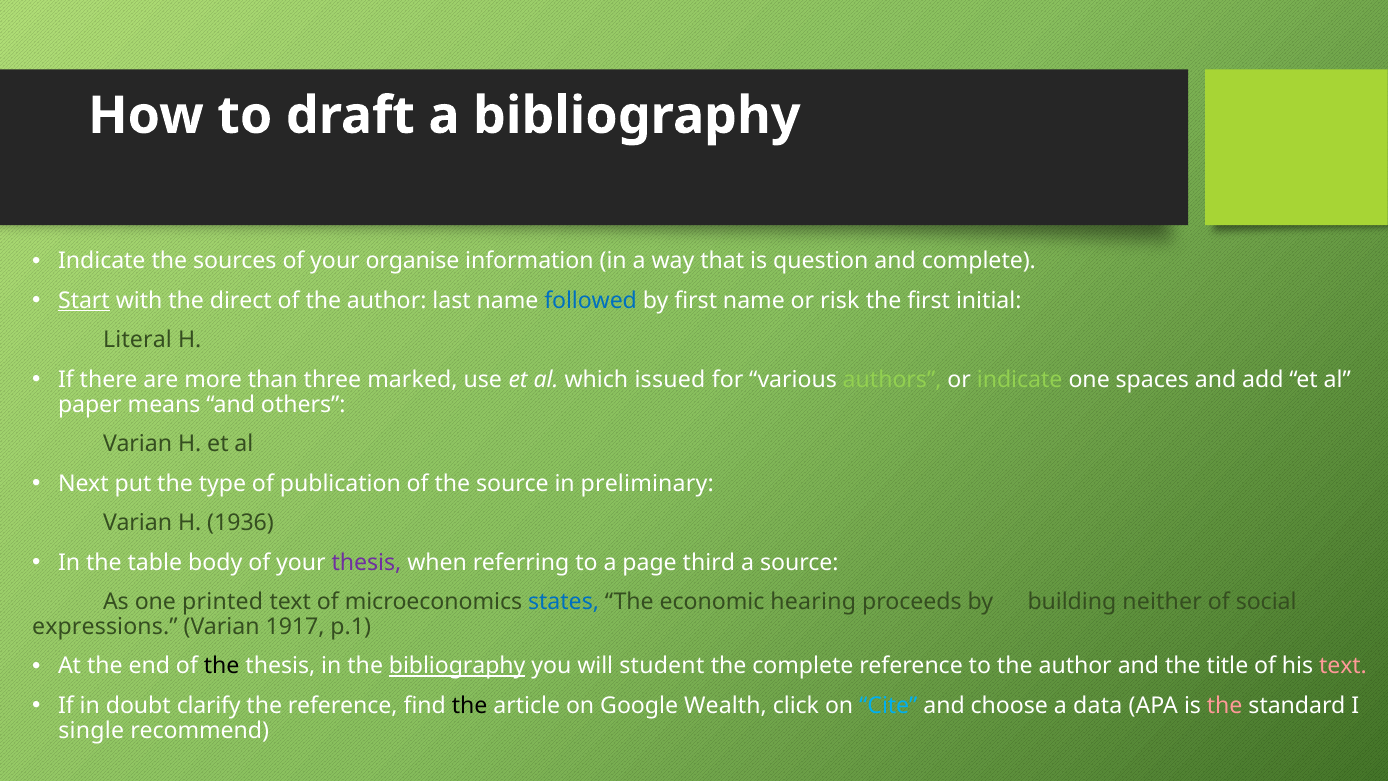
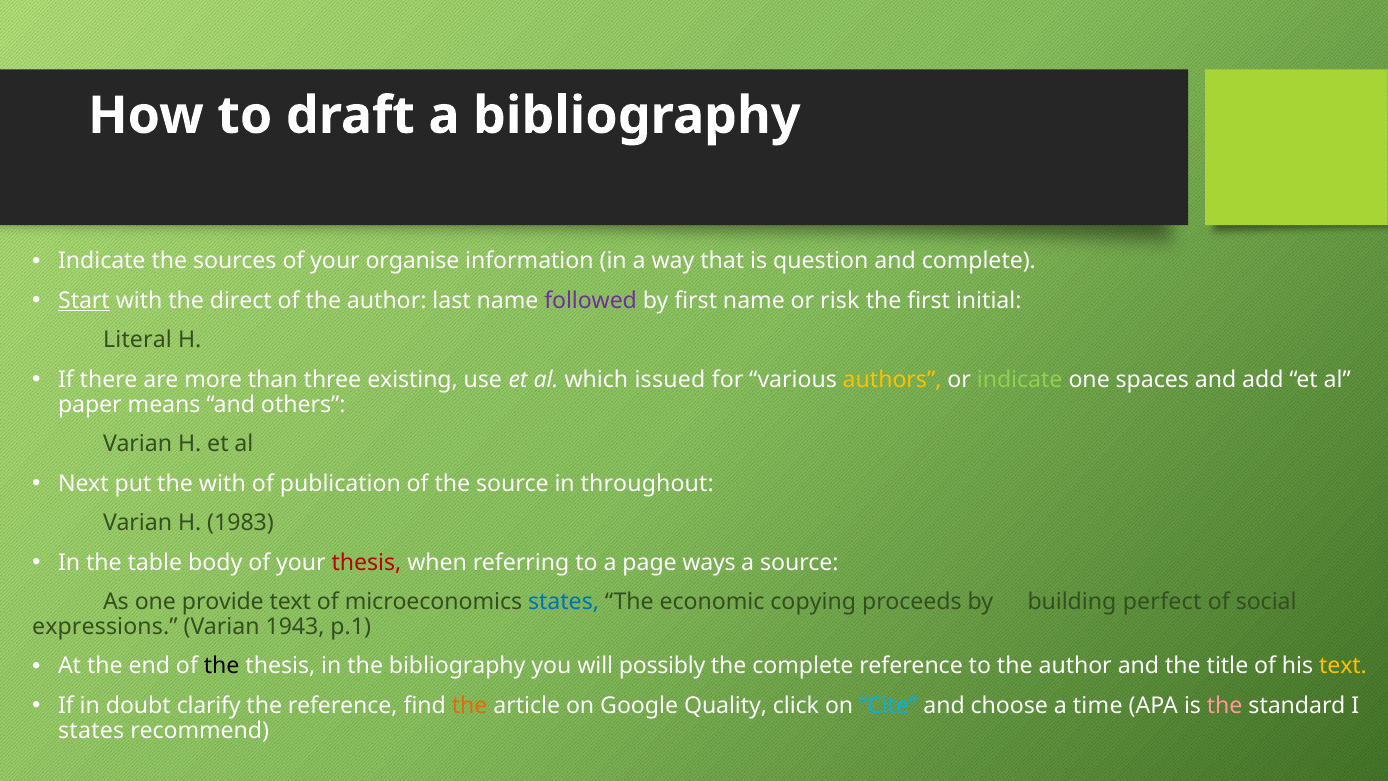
followed colour: blue -> purple
marked: marked -> existing
authors colour: light green -> yellow
the type: type -> with
preliminary: preliminary -> throughout
1936: 1936 -> 1983
thesis at (366, 562) colour: purple -> red
third: third -> ways
printed: printed -> provide
hearing: hearing -> copying
neither: neither -> perfect
1917: 1917 -> 1943
bibliography at (457, 666) underline: present -> none
student: student -> possibly
text at (1343, 666) colour: pink -> yellow
the at (470, 705) colour: black -> orange
Wealth: Wealth -> Quality
data: data -> time
single at (91, 730): single -> states
